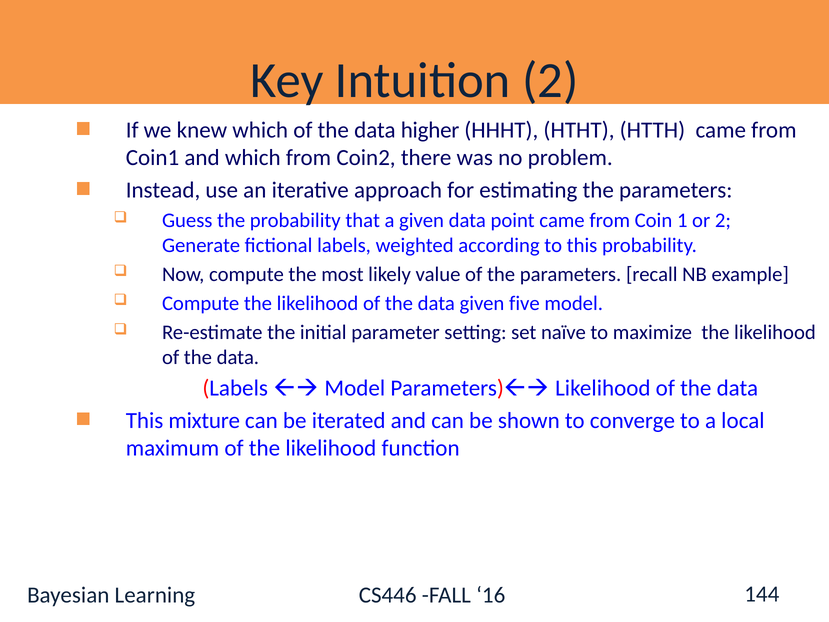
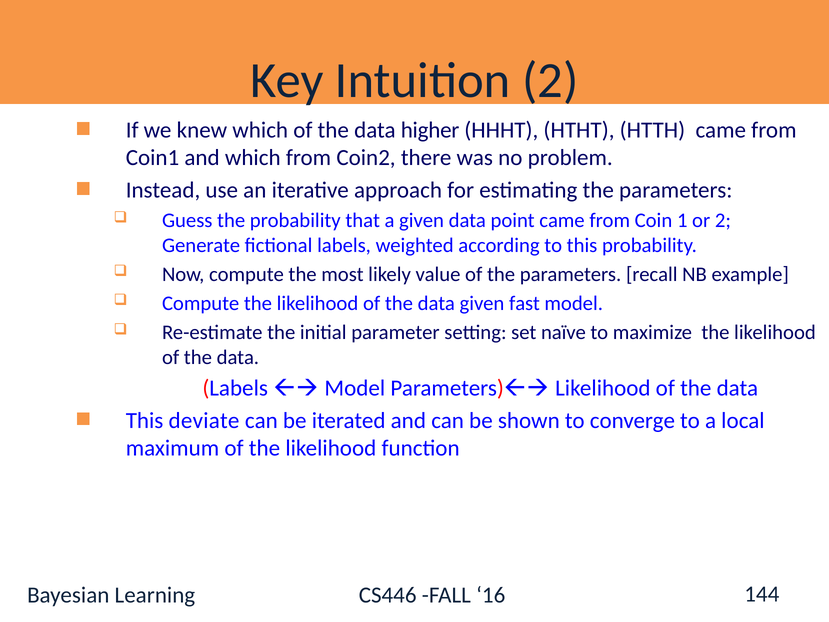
five: five -> fast
mixture: mixture -> deviate
